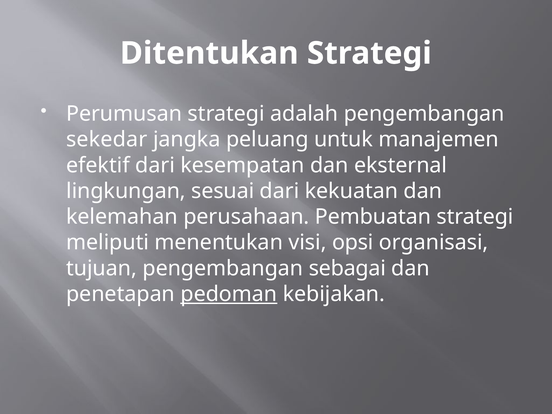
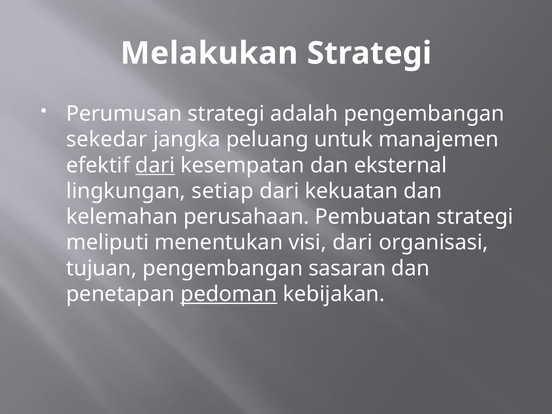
Ditentukan: Ditentukan -> Melakukan
dari at (155, 165) underline: none -> present
sesuai: sesuai -> setiap
visi opsi: opsi -> dari
sebagai: sebagai -> sasaran
